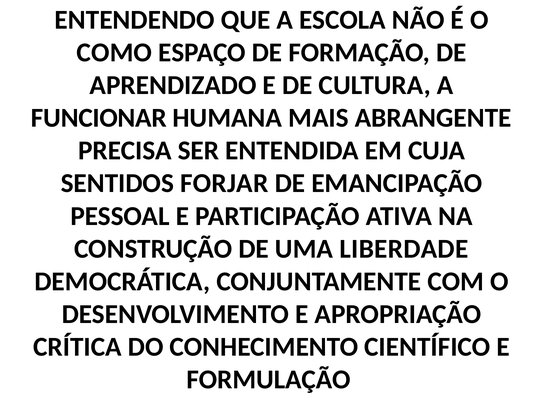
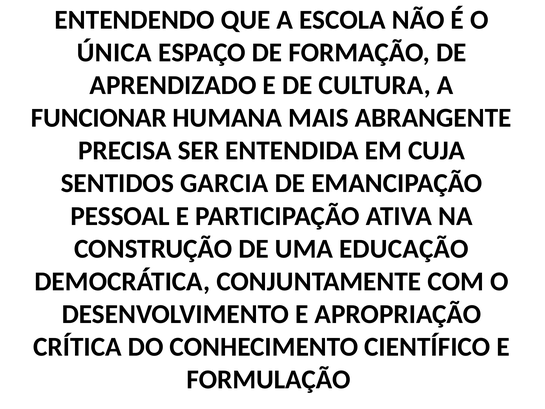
COMO: COMO -> ÚNICA
FORJAR: FORJAR -> GARCIA
LIBERDADE: LIBERDADE -> EDUCAÇÃO
